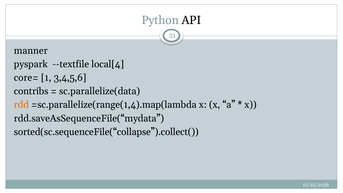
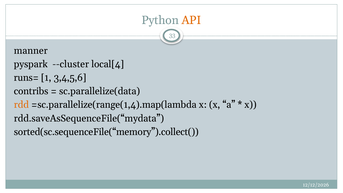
API colour: black -> orange
--textfile: --textfile -> --cluster
core=: core= -> runs=
sorted(sc.sequenceFile(“collapse”).collect(: sorted(sc.sequenceFile(“collapse”).collect( -> sorted(sc.sequenceFile(“memory”).collect(
